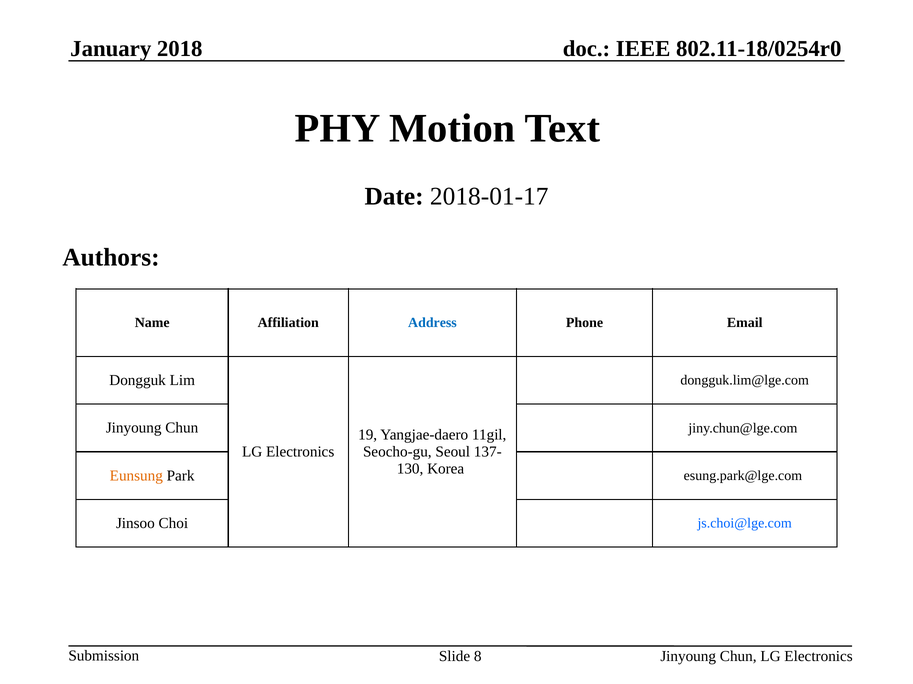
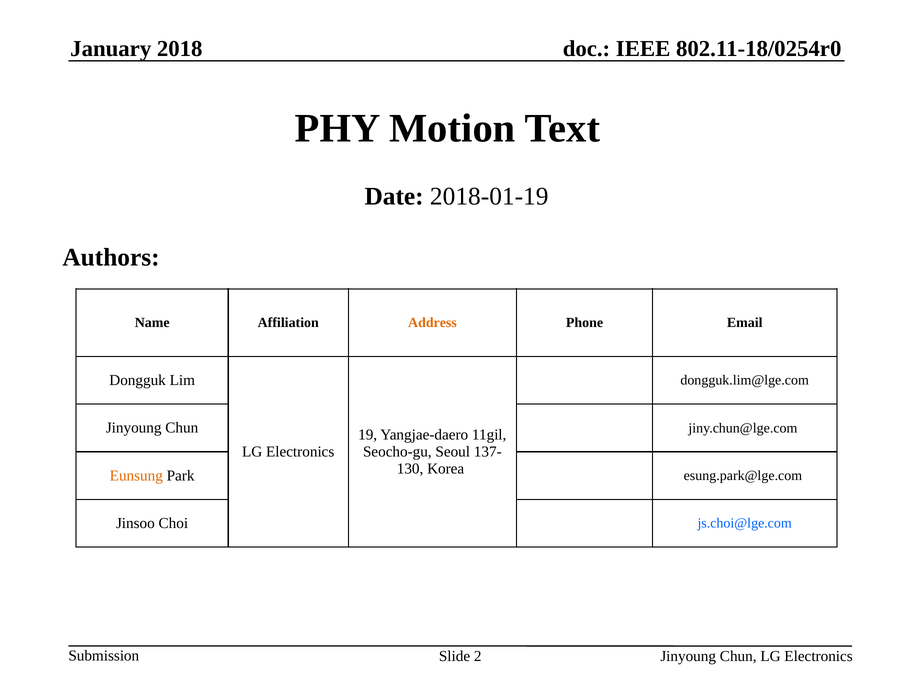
2018-01-17: 2018-01-17 -> 2018-01-19
Address colour: blue -> orange
8: 8 -> 2
